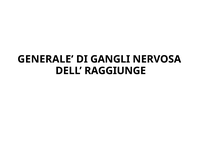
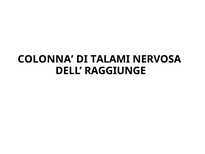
GENERALE: GENERALE -> COLONNA
GANGLI: GANGLI -> TALAMI
